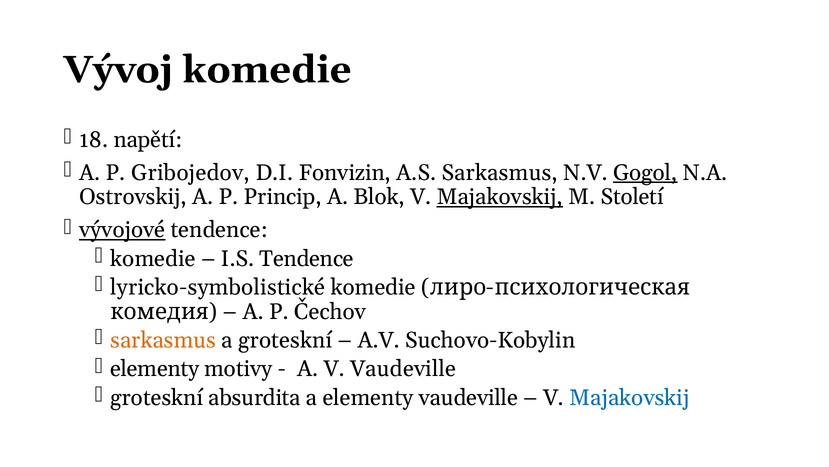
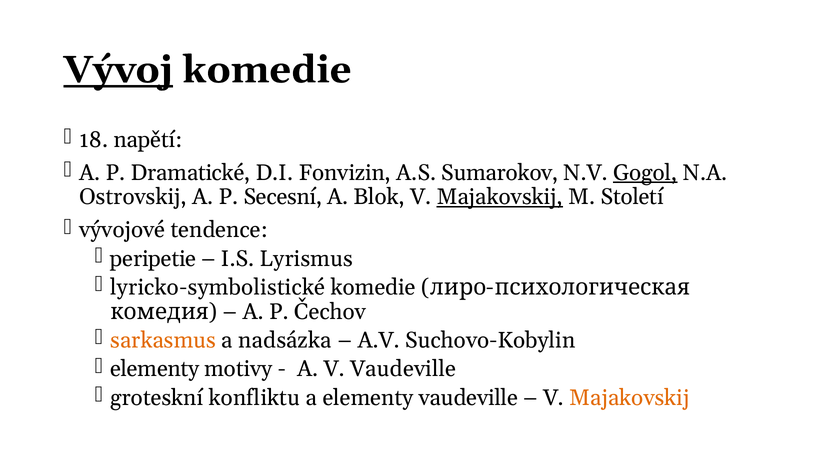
Vývoj underline: none -> present
Gribojedov: Gribojedov -> Dramatické
A.S Sarkasmus: Sarkasmus -> Sumarokov
Princip: Princip -> Secesní
vývojové underline: present -> none
komedie at (153, 258): komedie -> peripetie
I.S Tendence: Tendence -> Lyrismus
a groteskní: groteskní -> nadsázka
absurdita: absurdita -> konfliktu
Majakovskij at (630, 397) colour: blue -> orange
